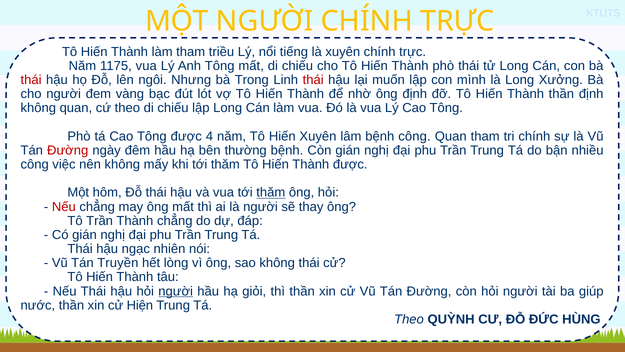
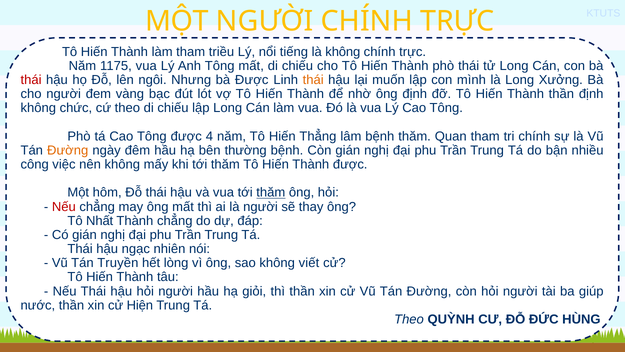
là xuyên: xuyên -> không
bà Trong: Trong -> Được
thái at (313, 80) colour: red -> orange
không quan: quan -> chức
Hiến Xuyên: Xuyên -> Thẳng
bệnh công: công -> thăm
Đường at (68, 150) colour: red -> orange
Tô Trần: Trần -> Nhất
không thái: thái -> viết
người at (176, 291) underline: present -> none
